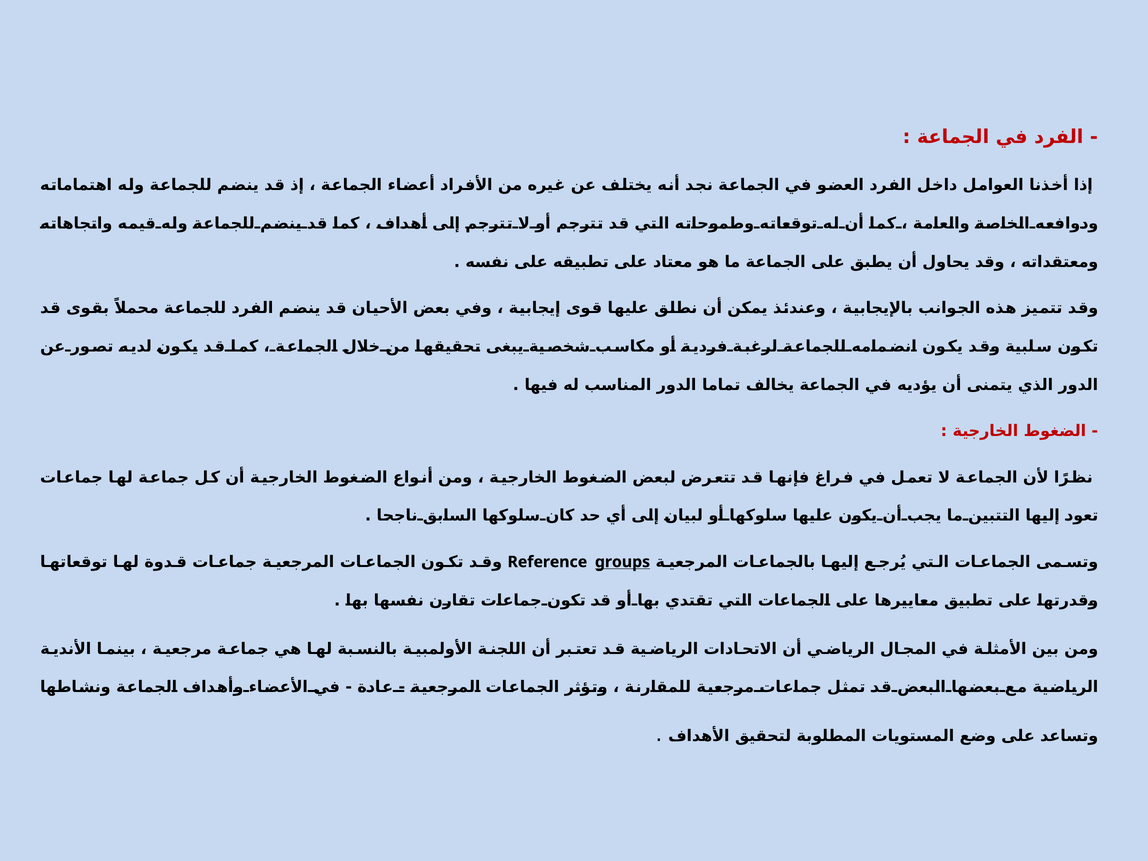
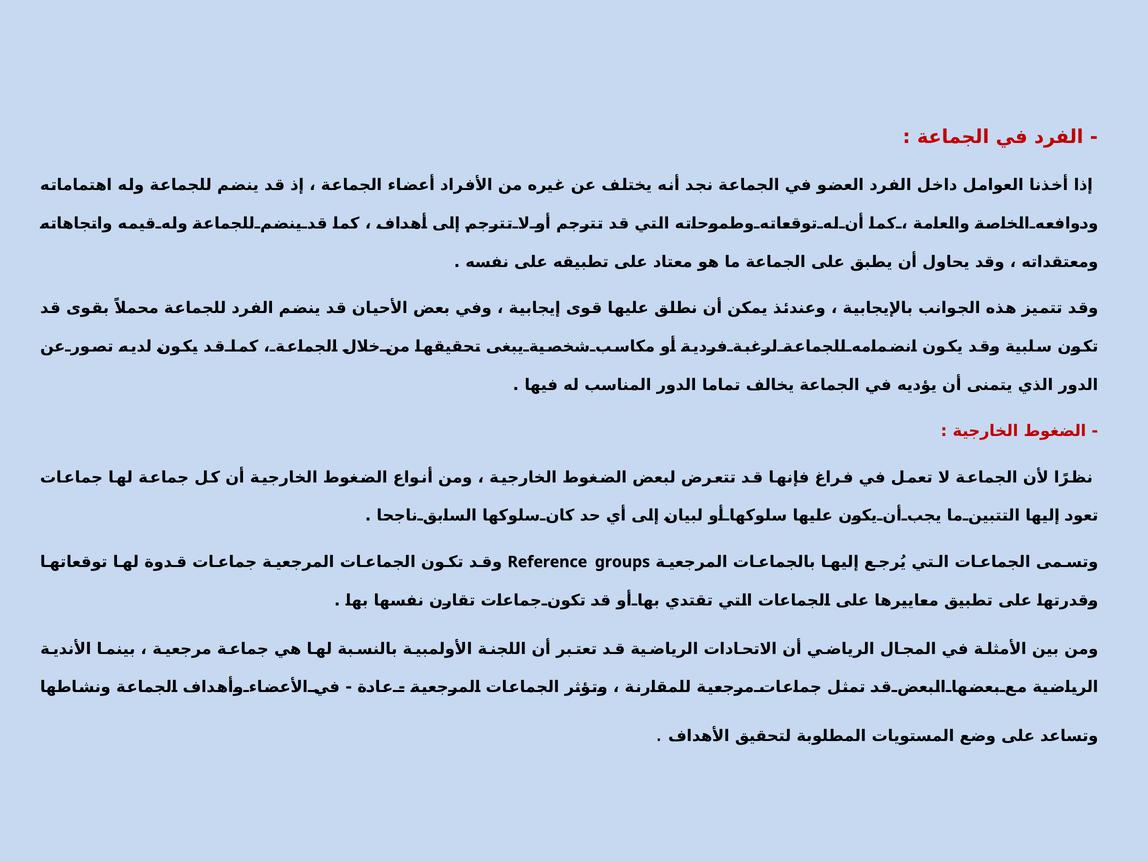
groups underline: present -> none
